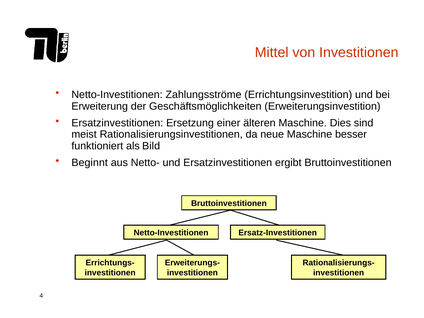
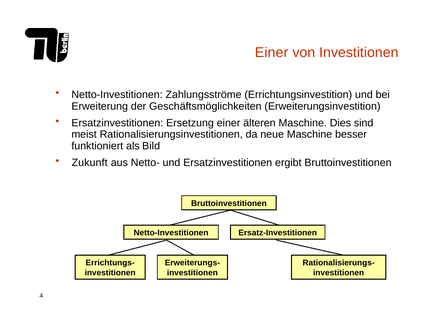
Mittel at (272, 52): Mittel -> Einer
Beginnt: Beginnt -> Zukunft
